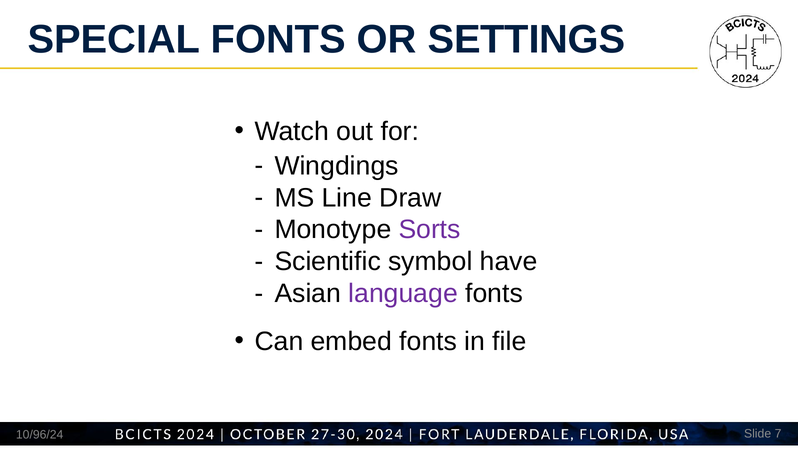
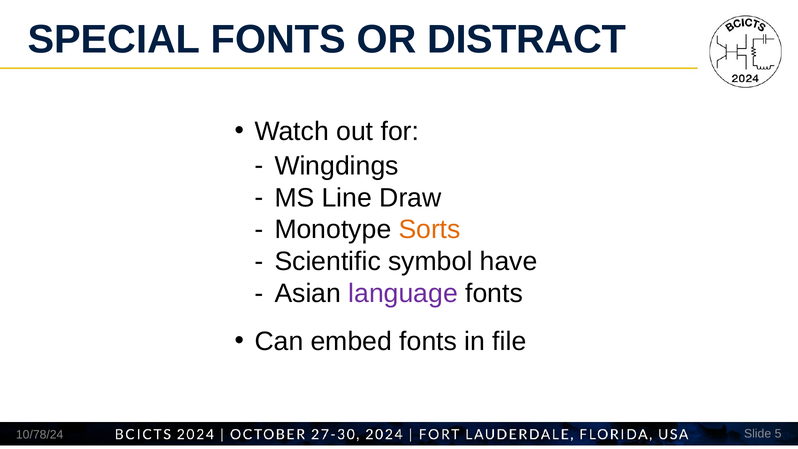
SETTINGS: SETTINGS -> DISTRACT
Sorts colour: purple -> orange
7: 7 -> 5
10/96/24: 10/96/24 -> 10/78/24
